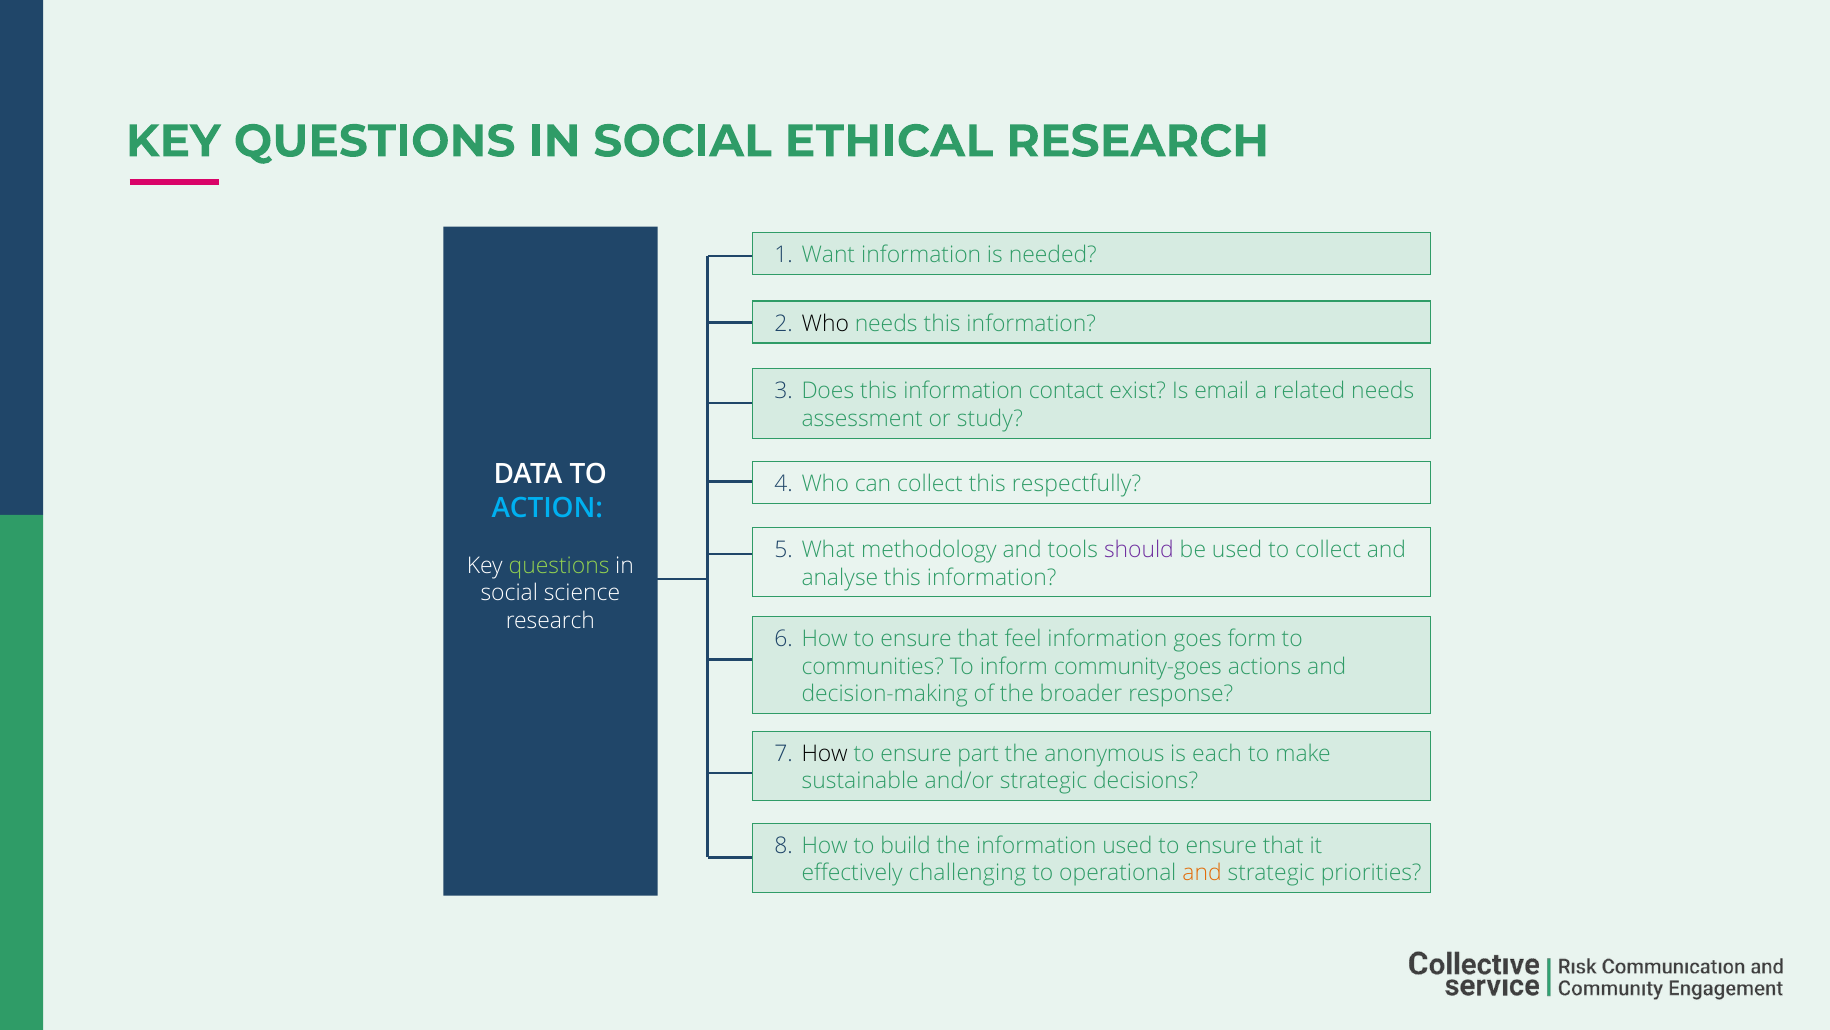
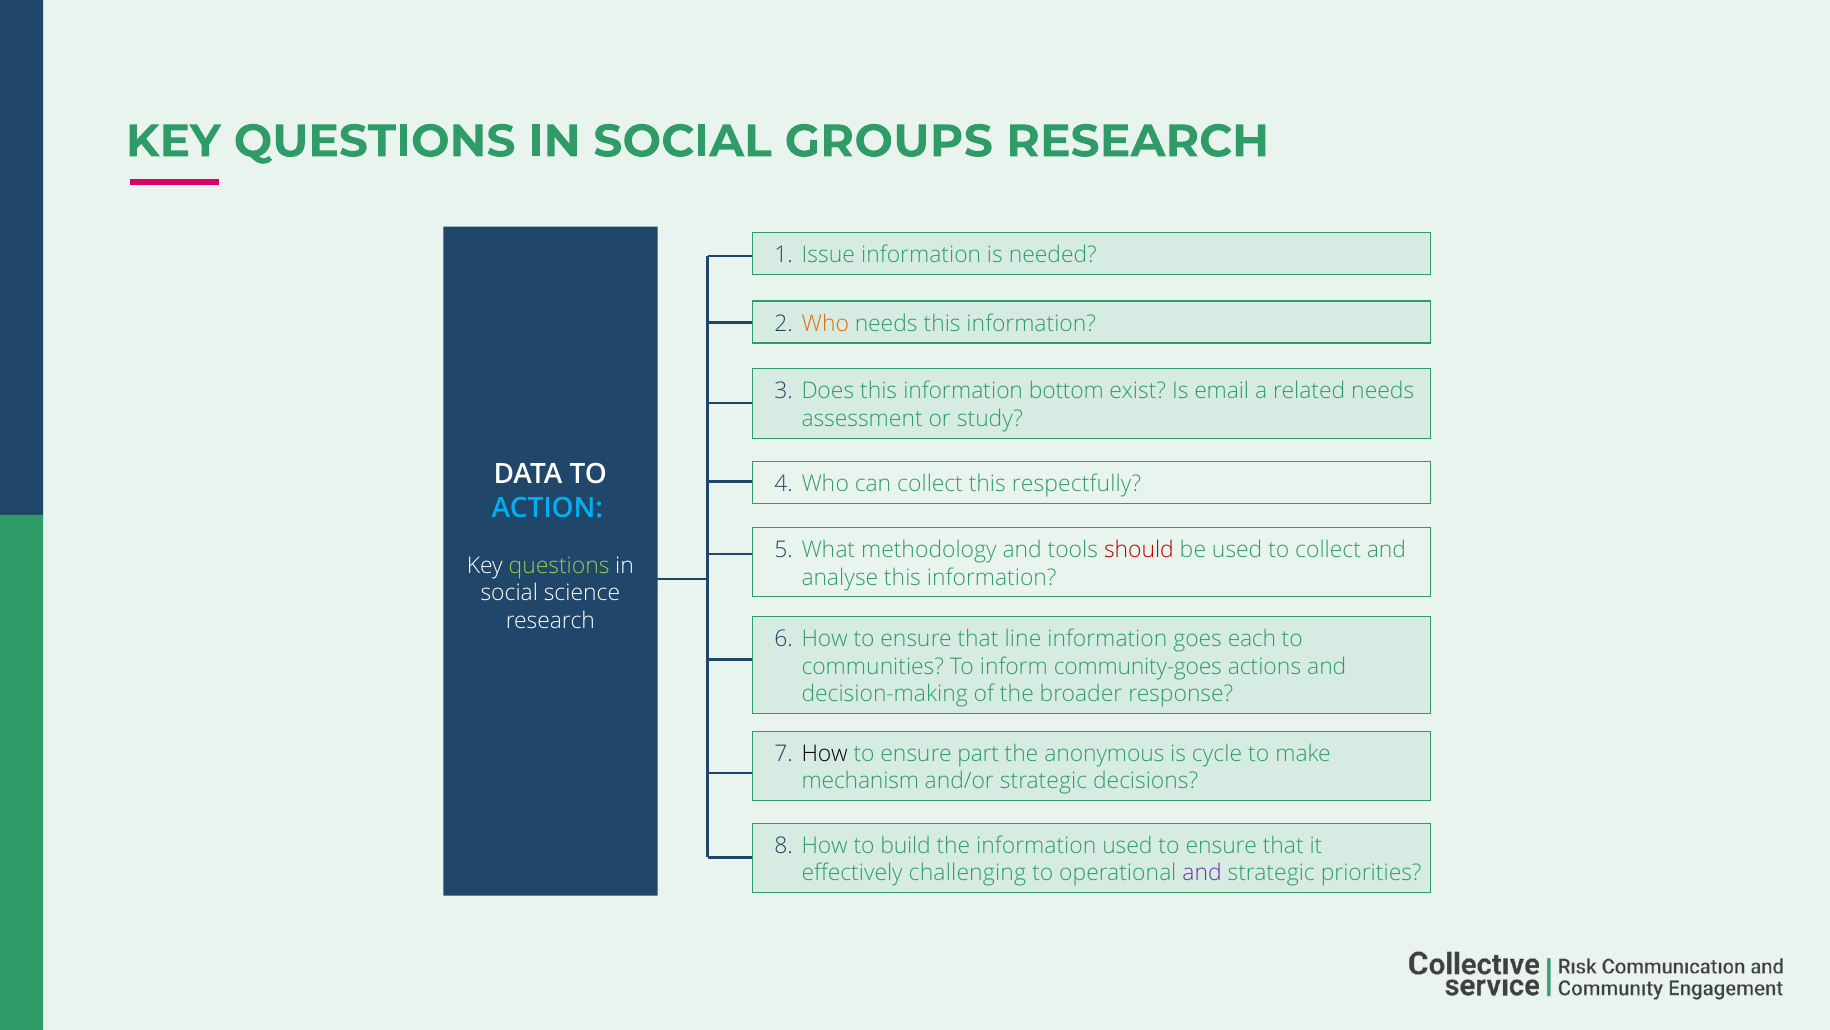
ETHICAL: ETHICAL -> GROUPS
Want: Want -> Issue
Who at (825, 323) colour: black -> orange
contact: contact -> bottom
should colour: purple -> red
feel: feel -> line
form: form -> each
each: each -> cycle
sustainable: sustainable -> mechanism
and at (1202, 873) colour: orange -> purple
